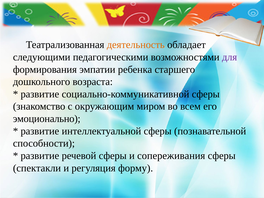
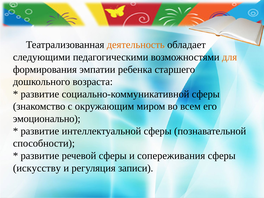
для colour: purple -> orange
спектакли: спектакли -> искусству
форму: форму -> записи
